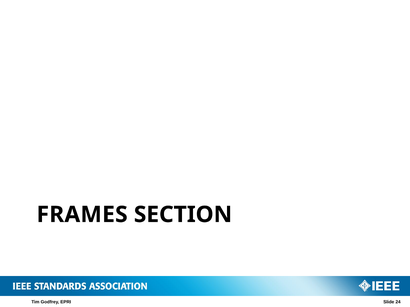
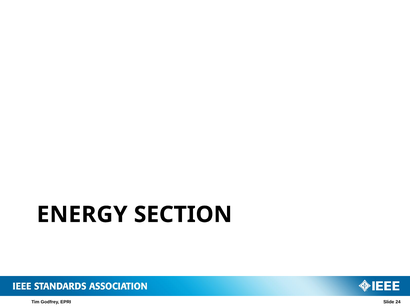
FRAMES: FRAMES -> ENERGY
